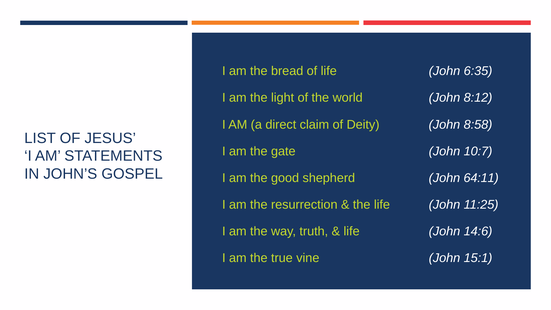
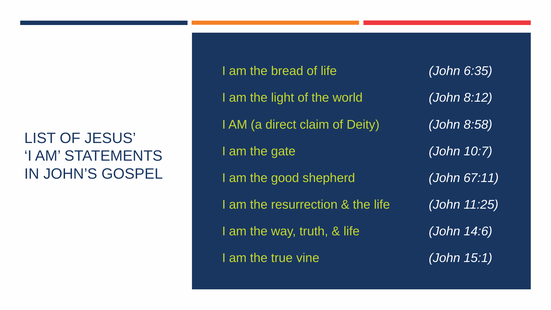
64:11: 64:11 -> 67:11
